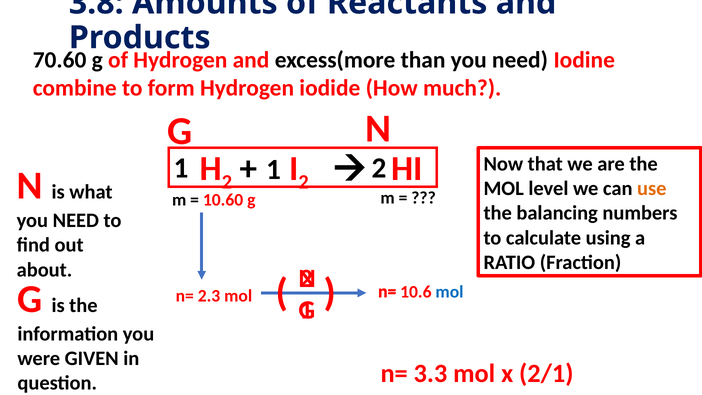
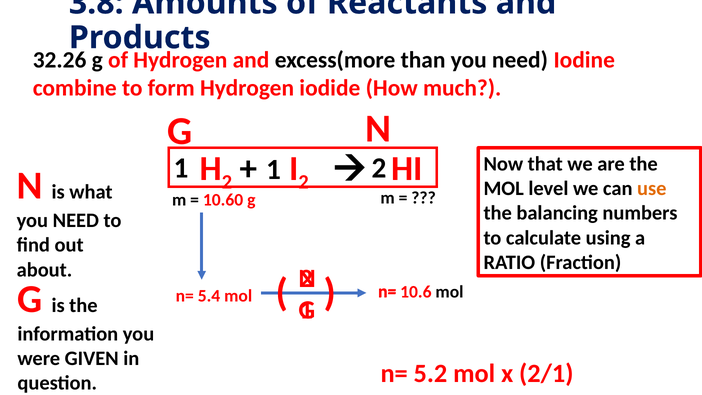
70.60: 70.60 -> 32.26
mol at (449, 292) colour: blue -> black
2.3: 2.3 -> 5.4
3.3: 3.3 -> 5.2
